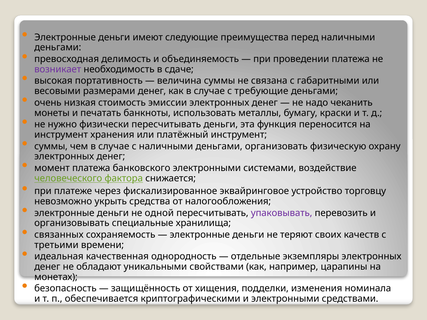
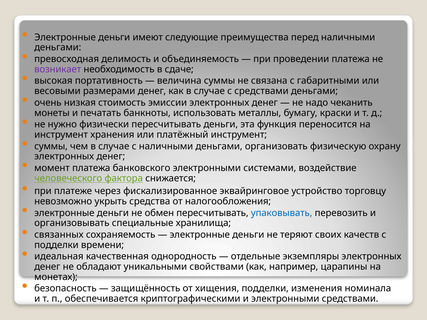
с требующие: требующие -> средствами
одной: одной -> обмен
упаковывать colour: purple -> blue
третьими at (56, 245): третьими -> подделки
